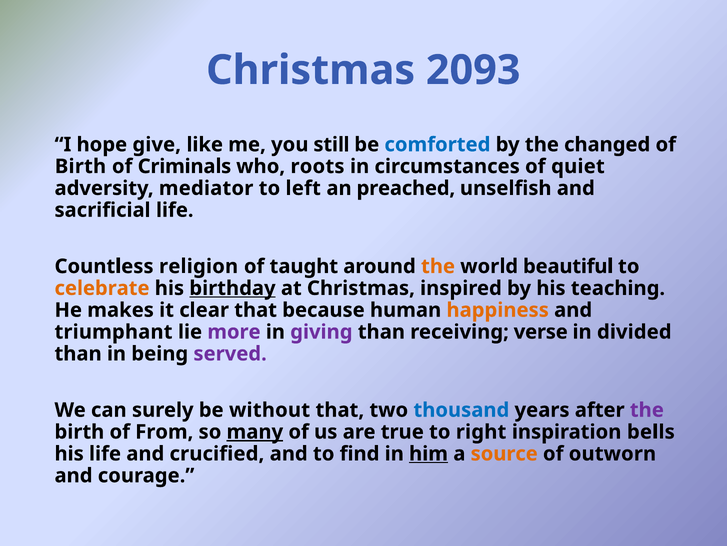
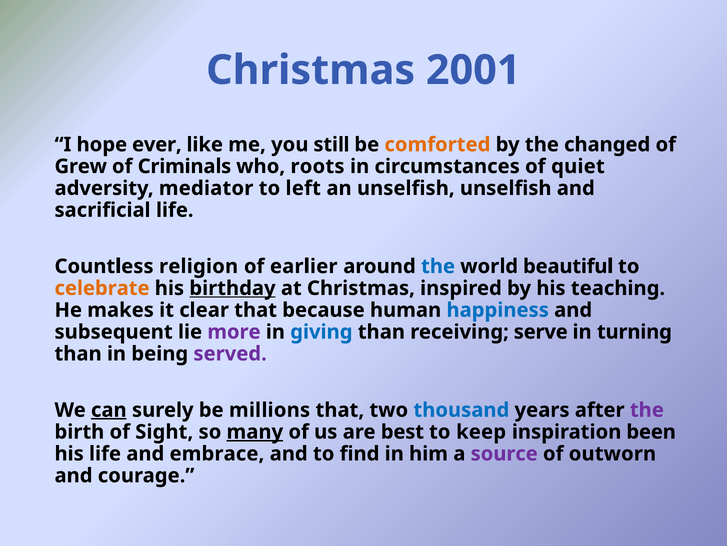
2093: 2093 -> 2001
give: give -> ever
comforted colour: blue -> orange
Birth at (81, 166): Birth -> Grew
an preached: preached -> unselfish
taught: taught -> earlier
the at (438, 266) colour: orange -> blue
happiness colour: orange -> blue
triumphant: triumphant -> subsequent
giving colour: purple -> blue
verse: verse -> serve
divided: divided -> turning
can underline: none -> present
without: without -> millions
From: From -> Sight
true: true -> best
right: right -> keep
bells: bells -> been
crucified: crucified -> embrace
him underline: present -> none
source colour: orange -> purple
